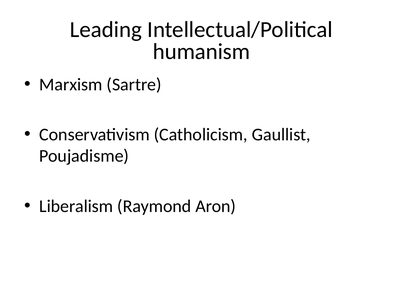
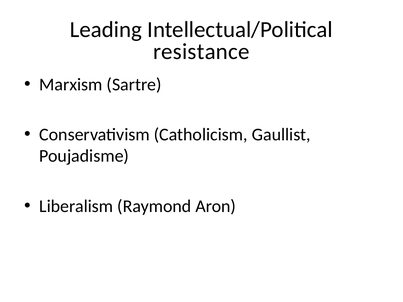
humanism: humanism -> resistance
